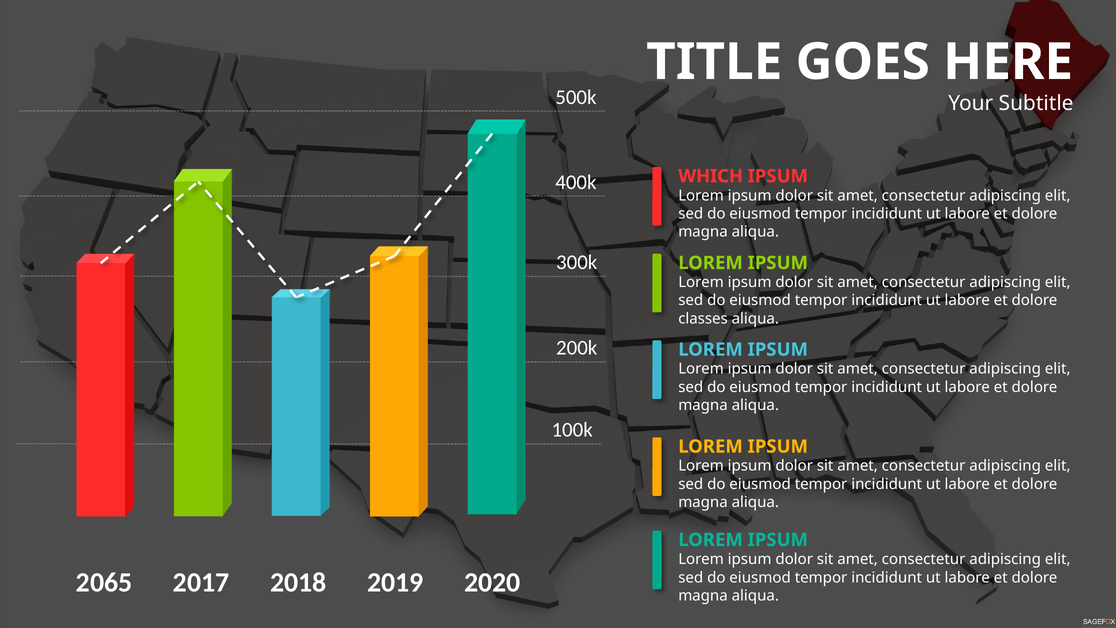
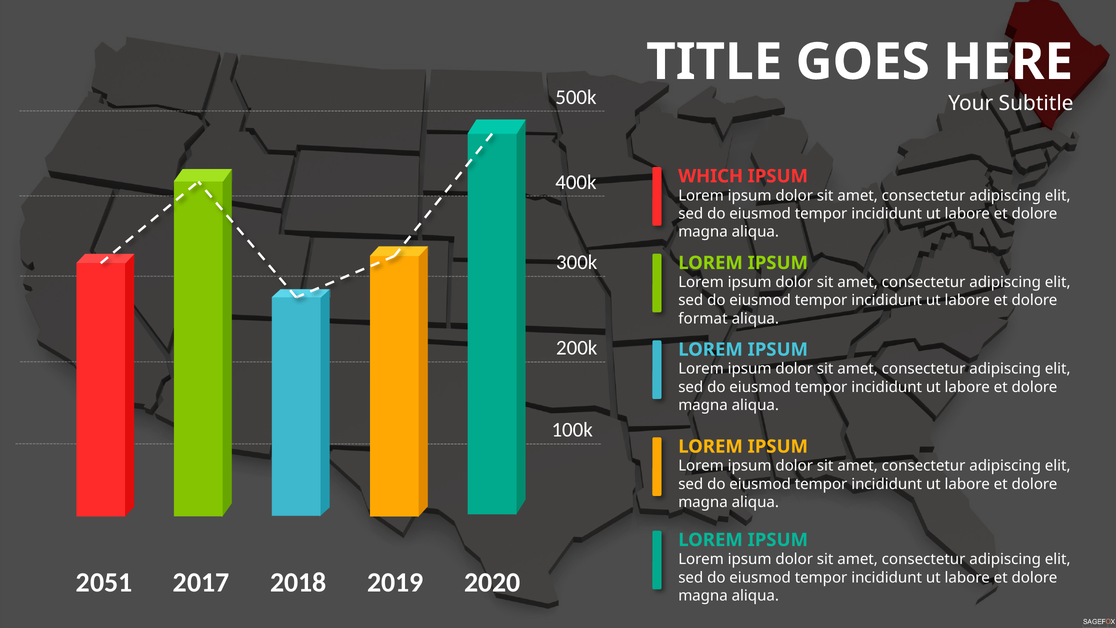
classes: classes -> format
2065: 2065 -> 2051
